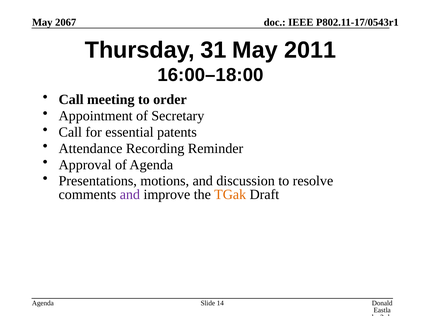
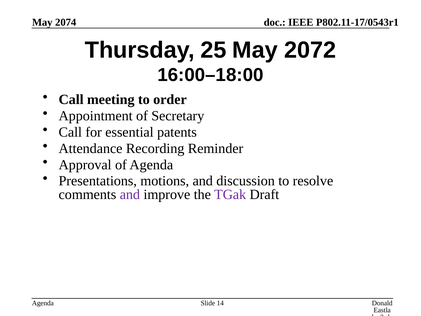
2067: 2067 -> 2074
31: 31 -> 25
2011: 2011 -> 2072
TGak colour: orange -> purple
